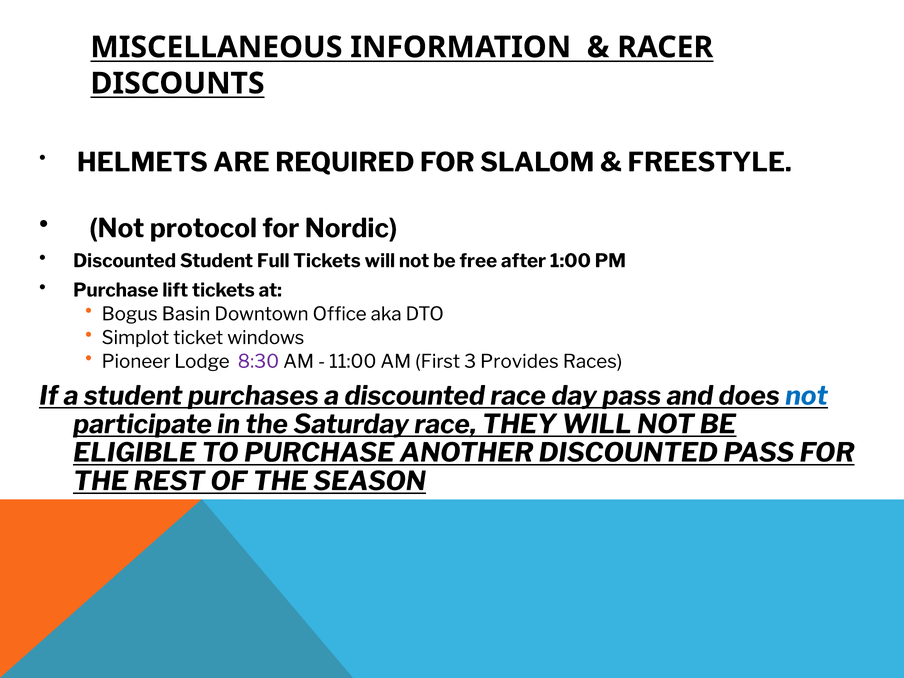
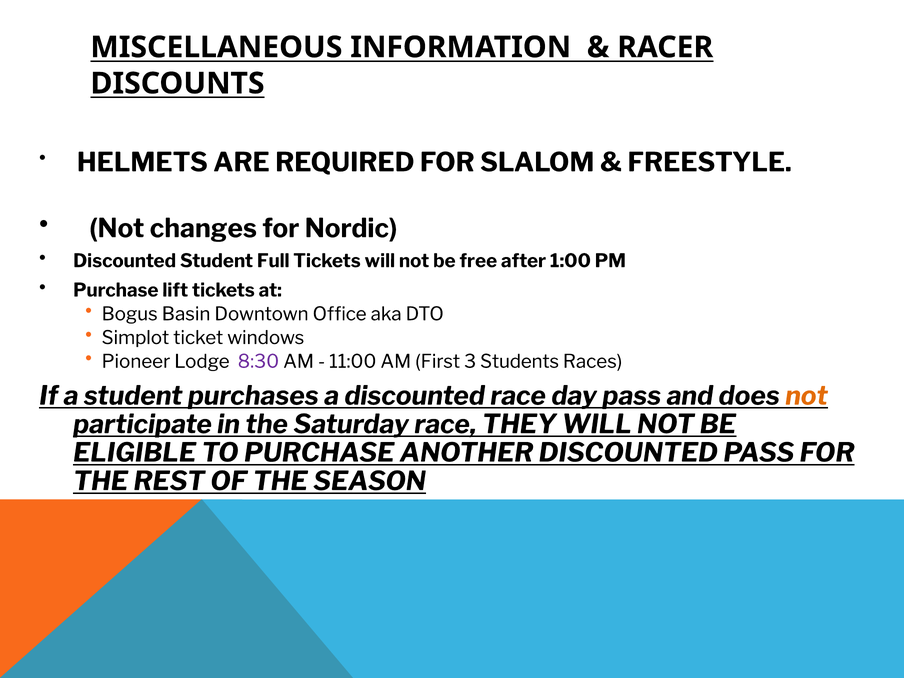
protocol: protocol -> changes
Provides: Provides -> Students
not at (806, 396) colour: blue -> orange
